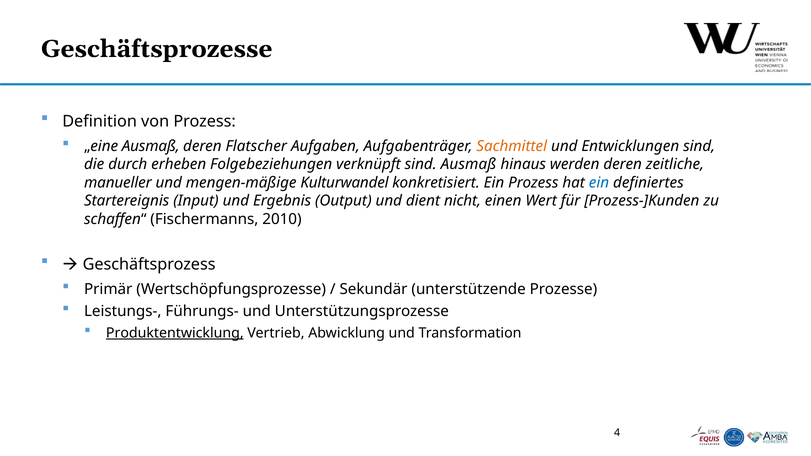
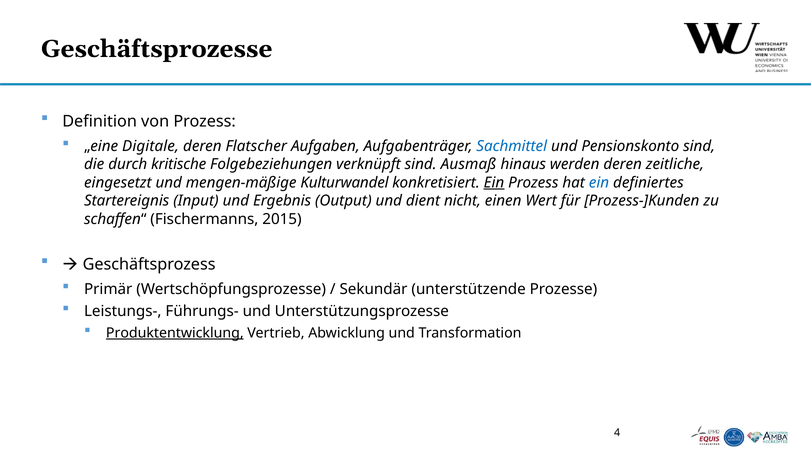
„eine Ausmaß: Ausmaß -> Digitale
Sachmittel colour: orange -> blue
Entwicklungen: Entwicklungen -> Pensionskonto
erheben: erheben -> kritische
manueller: manueller -> eingesetzt
Ein at (494, 183) underline: none -> present
2010: 2010 -> 2015
